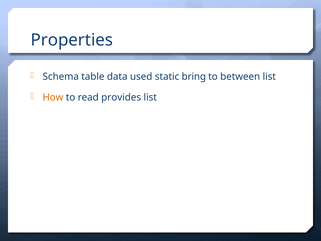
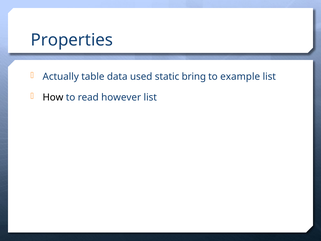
Schema: Schema -> Actually
between: between -> example
How colour: orange -> black
provides: provides -> however
